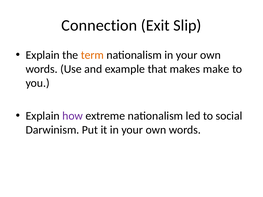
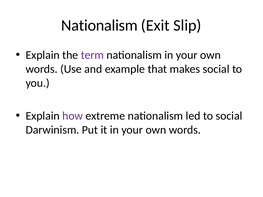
Connection at (99, 25): Connection -> Nationalism
term colour: orange -> purple
makes make: make -> social
